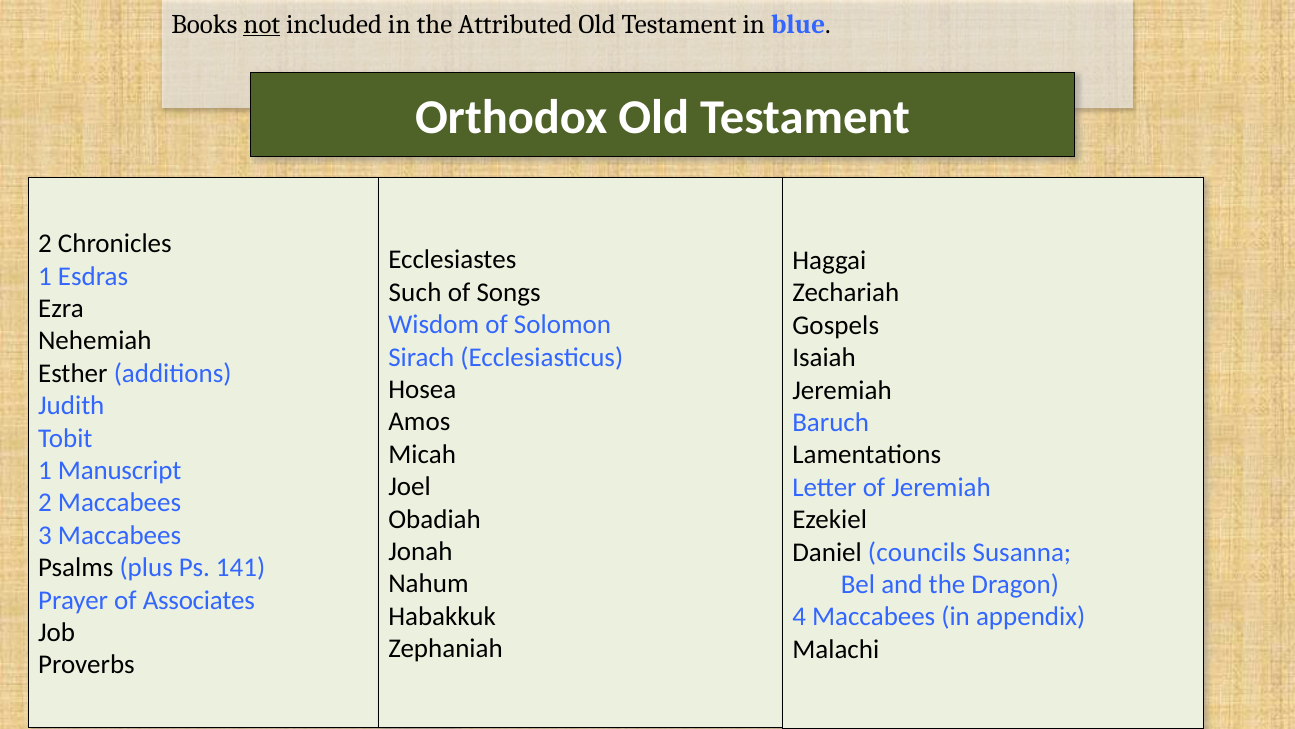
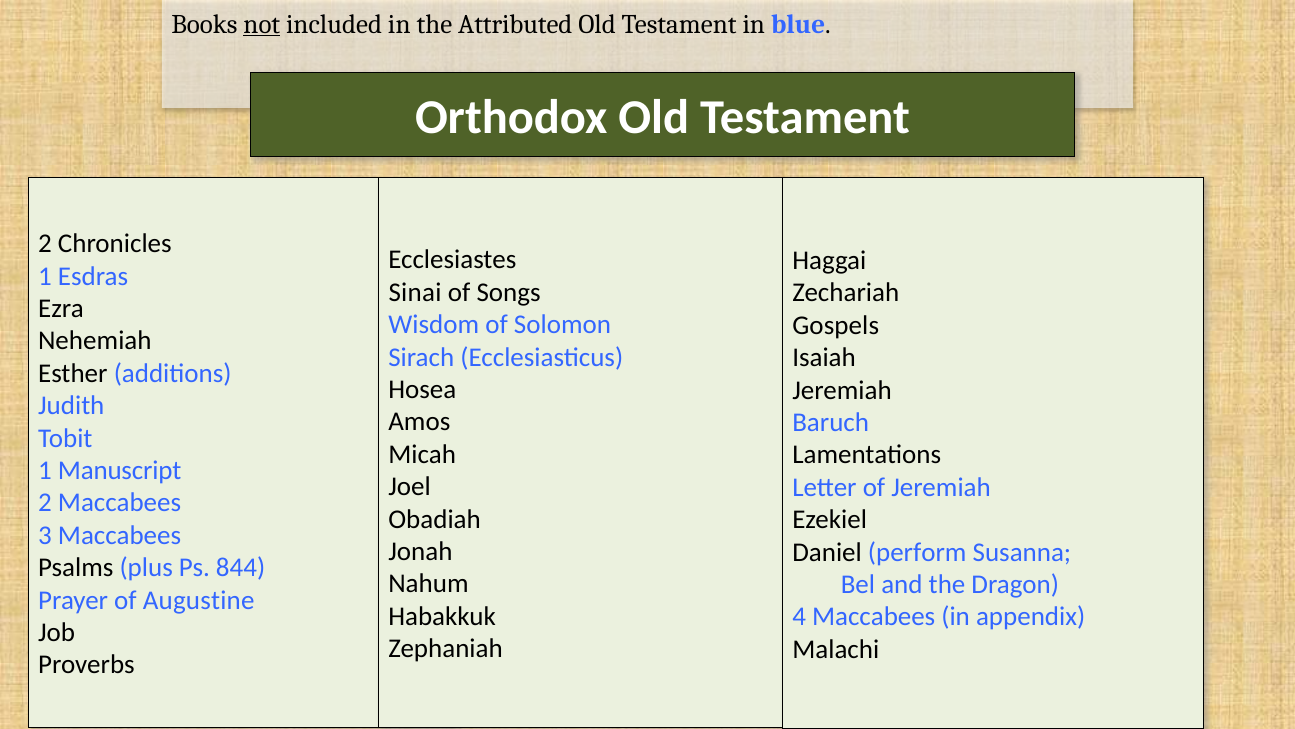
Such: Such -> Sinai
councils: councils -> perform
141: 141 -> 844
Associates: Associates -> Augustine
